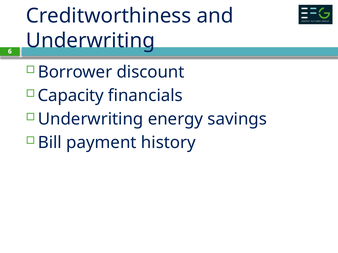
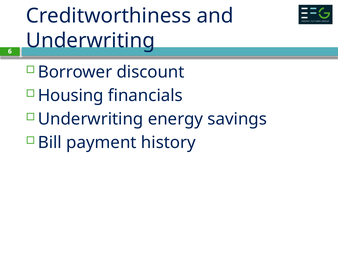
Capacity: Capacity -> Housing
